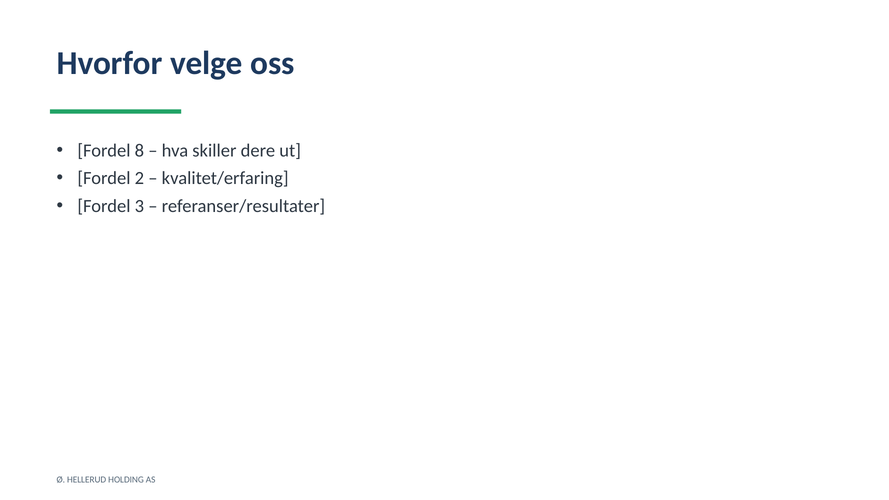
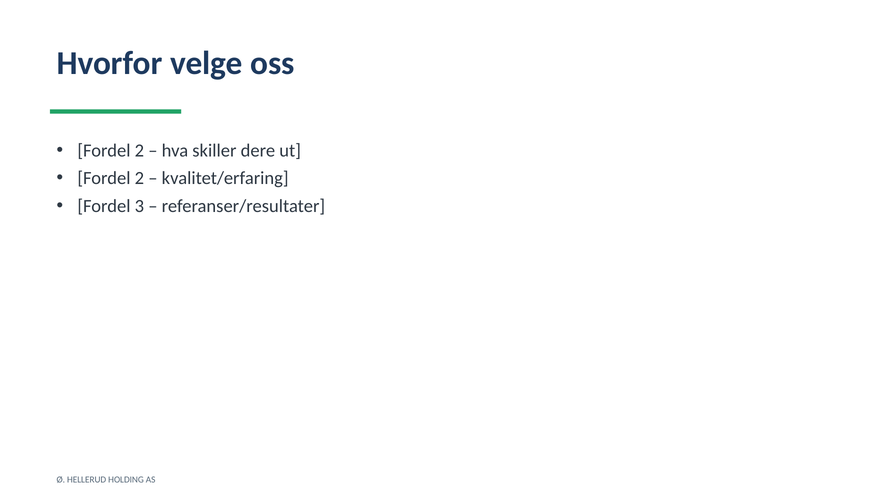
8 at (139, 151): 8 -> 2
